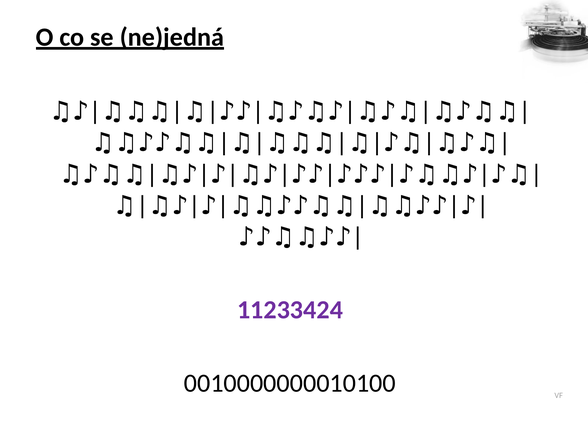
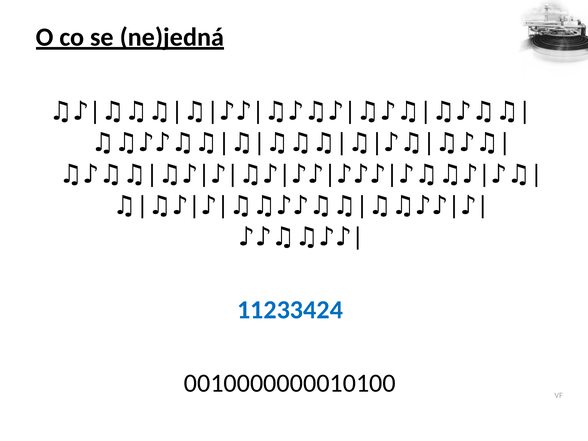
11233424 colour: purple -> blue
